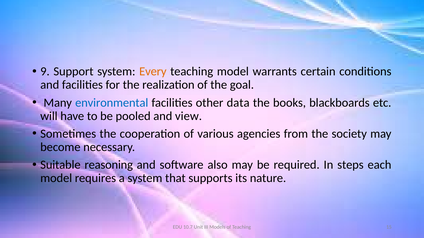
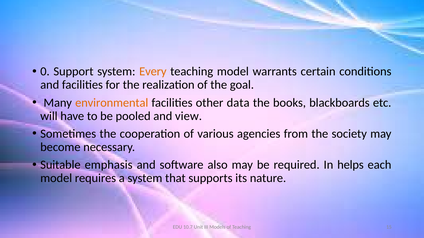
9: 9 -> 0
environmental colour: blue -> orange
reasoning: reasoning -> emphasis
steps: steps -> helps
